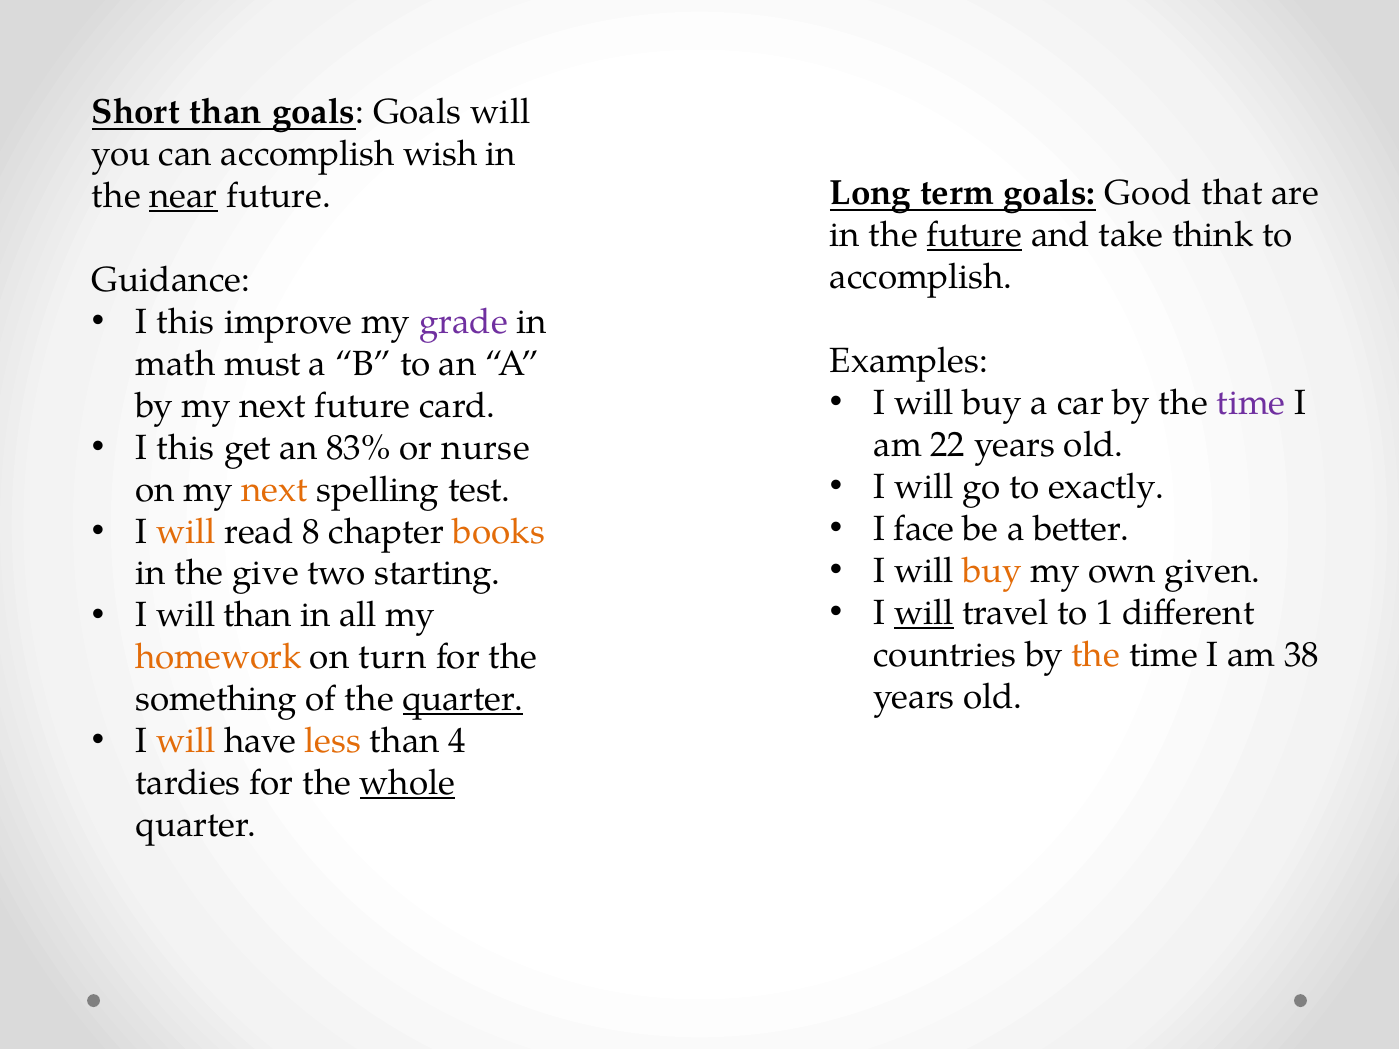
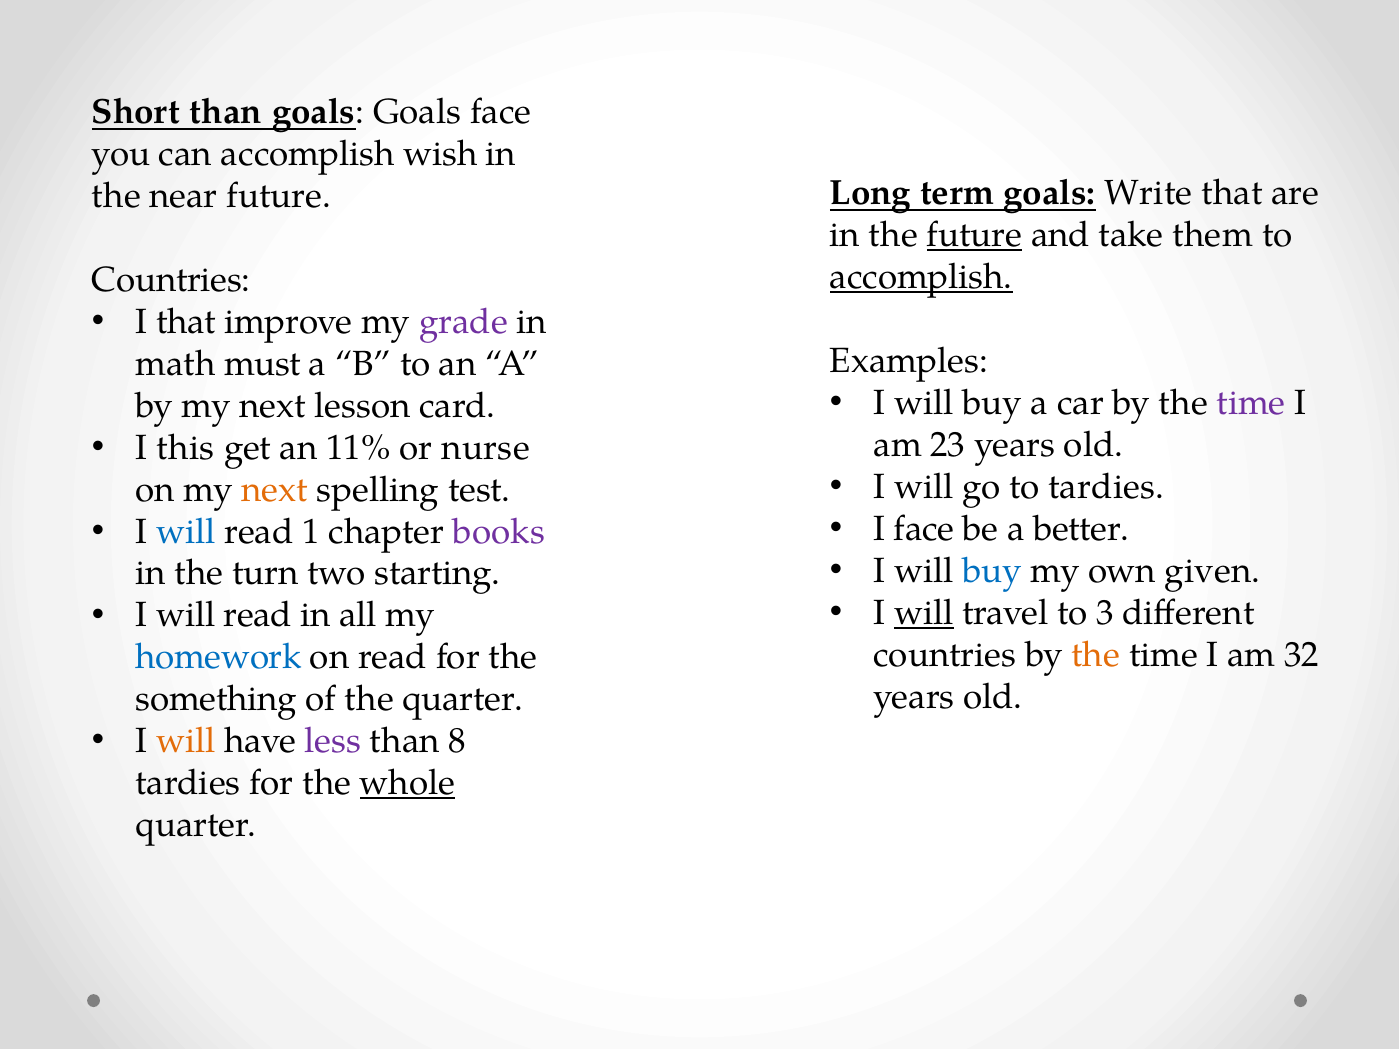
Goals will: will -> face
Good: Good -> Write
near underline: present -> none
think: think -> them
accomplish at (921, 277) underline: none -> present
Guidance at (171, 280): Guidance -> Countries
this at (186, 322): this -> that
next future: future -> lesson
83%: 83% -> 11%
22: 22 -> 23
to exactly: exactly -> tardies
will at (186, 532) colour: orange -> blue
8: 8 -> 1
books colour: orange -> purple
buy at (992, 571) colour: orange -> blue
give: give -> turn
1: 1 -> 3
than at (258, 616): than -> read
38: 38 -> 32
homework colour: orange -> blue
on turn: turn -> read
quarter at (463, 699) underline: present -> none
less colour: orange -> purple
4: 4 -> 8
